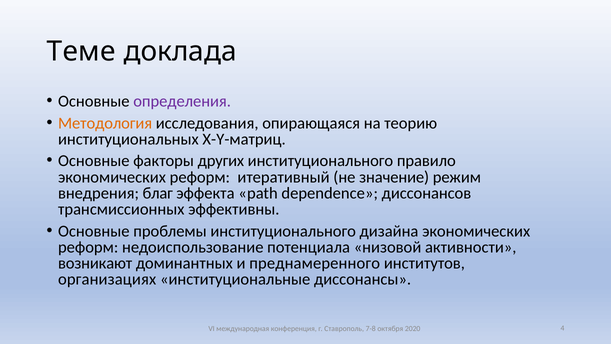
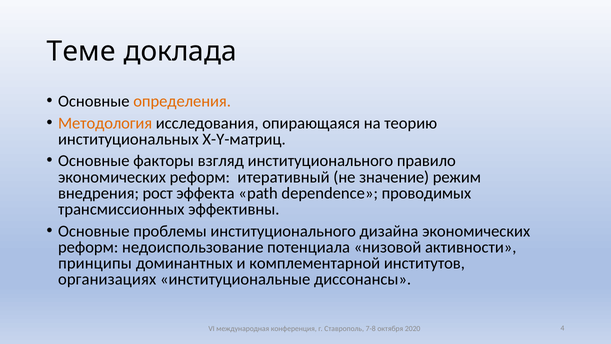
определения colour: purple -> orange
других: других -> взгляд
благ: благ -> рост
диссонансов: диссонансов -> проводимых
возникают: возникают -> принципы
преднамеренного: преднамеренного -> комплементарной
